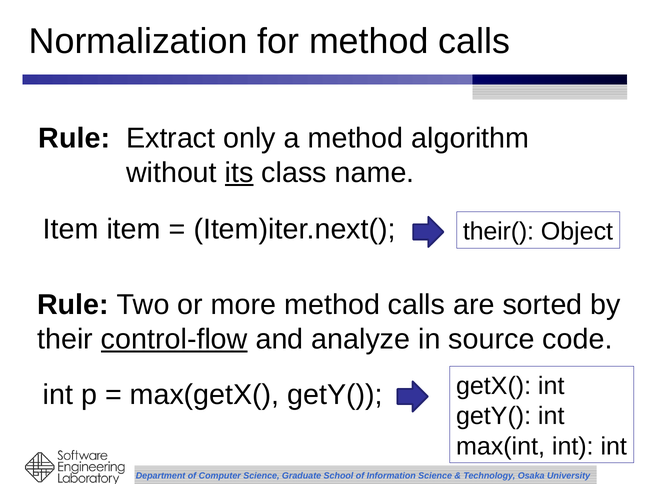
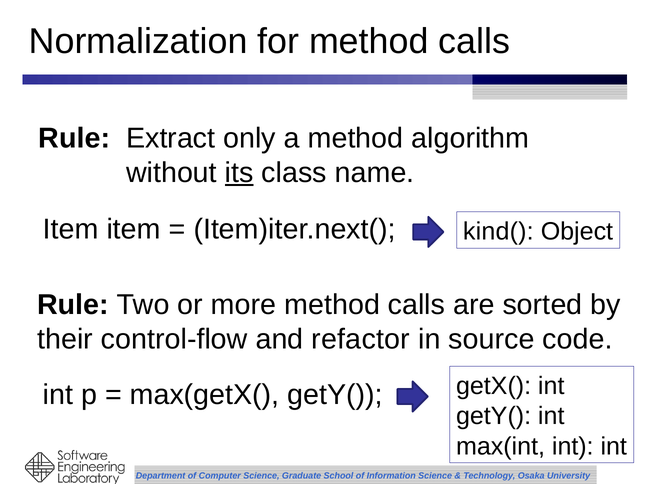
their(: their( -> kind(
control-flow underline: present -> none
analyze: analyze -> refactor
